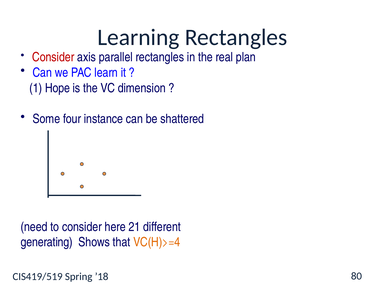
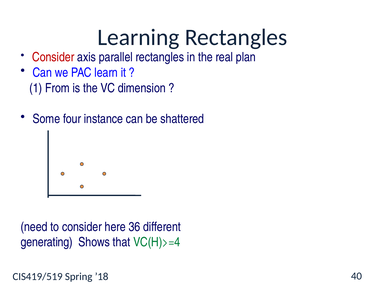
Hope: Hope -> From
21: 21 -> 36
VC(H)>=4 colour: orange -> green
80: 80 -> 40
